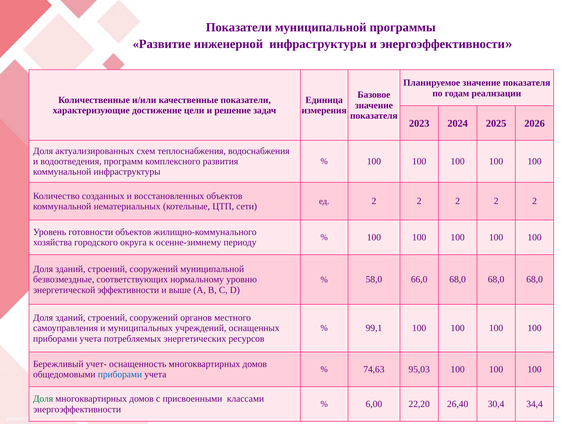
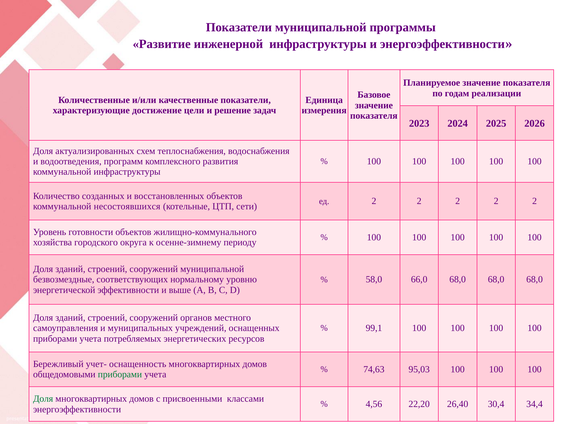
нематериальных: нематериальных -> несостоявшихся
приборами at (120, 374) colour: blue -> green
6,00: 6,00 -> 4,56
